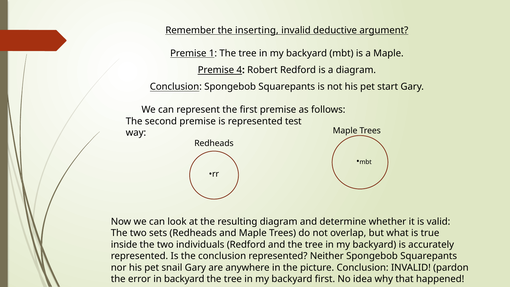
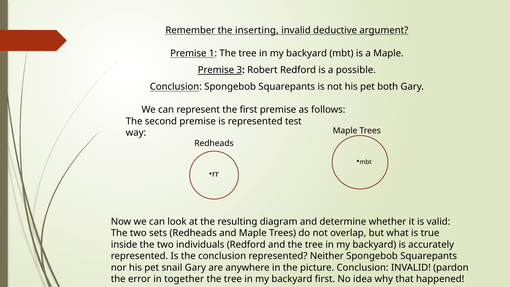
4: 4 -> 3
a diagram: diagram -> possible
start: start -> both
in backyard: backyard -> together
